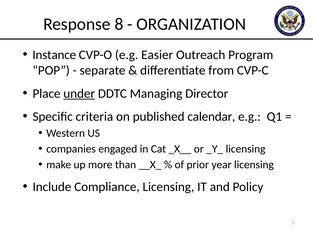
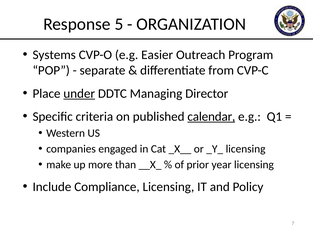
8: 8 -> 5
Instance: Instance -> Systems
calendar underline: none -> present
